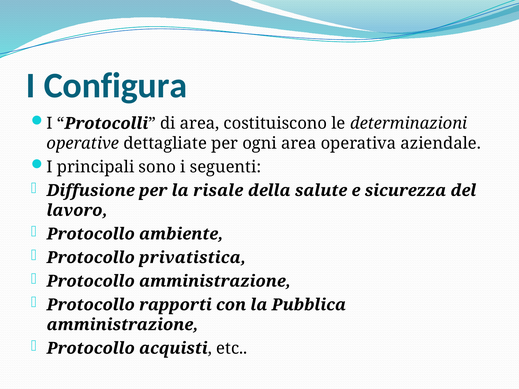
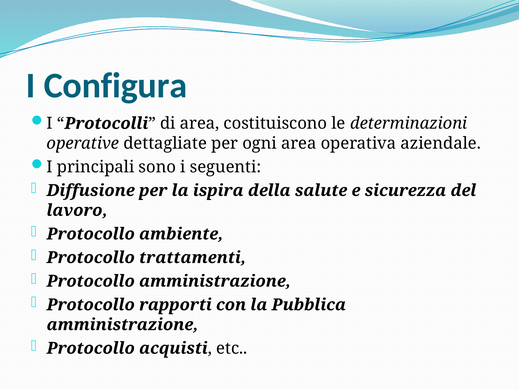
risale: risale -> ispira
privatistica: privatistica -> trattamenti
